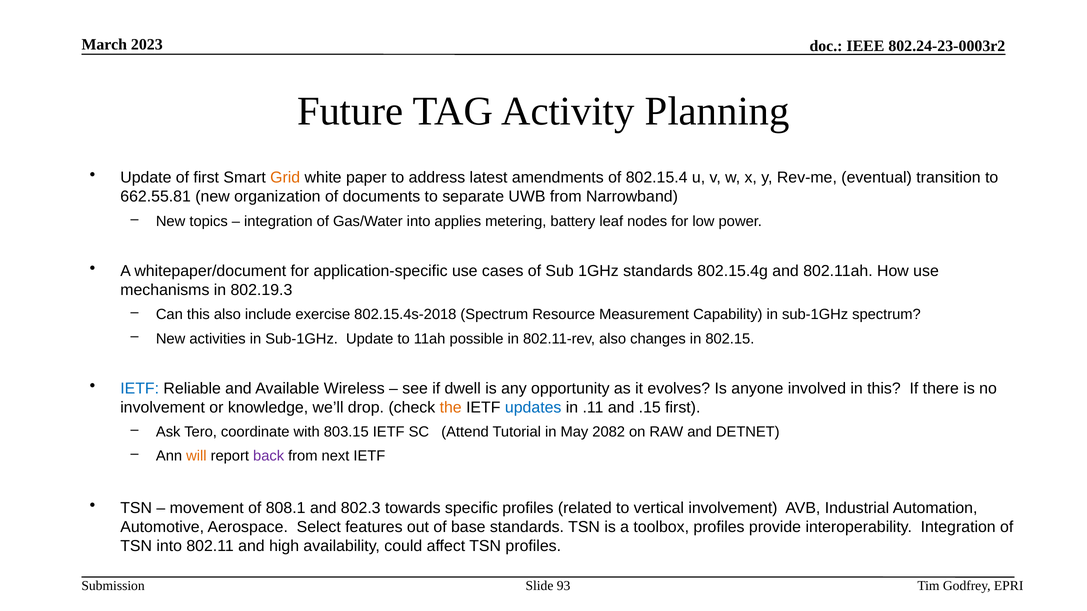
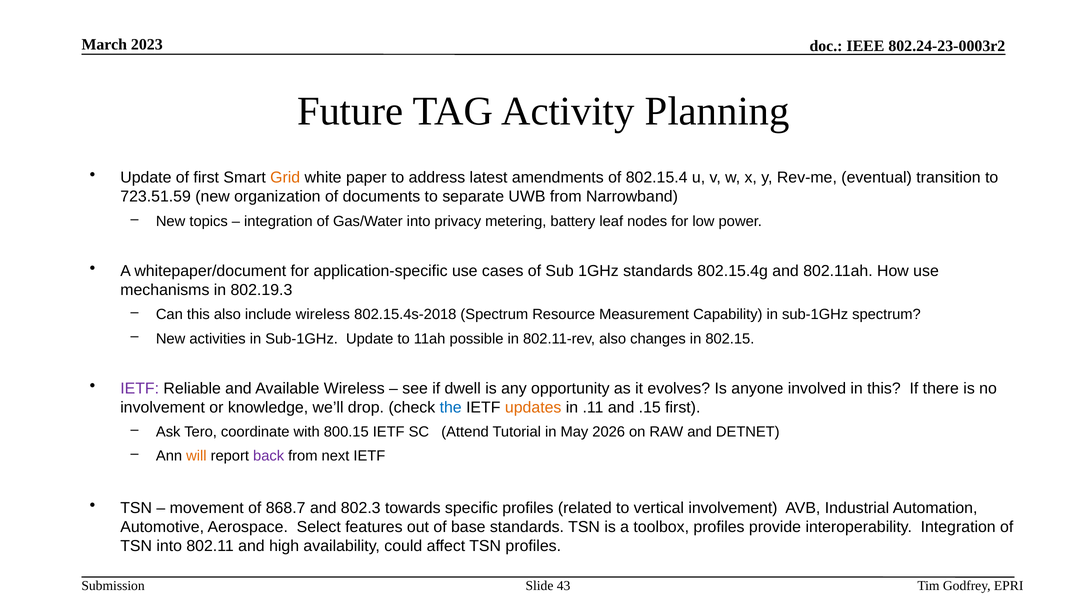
662.55.81: 662.55.81 -> 723.51.59
applies: applies -> privacy
include exercise: exercise -> wireless
IETF at (140, 389) colour: blue -> purple
the colour: orange -> blue
updates colour: blue -> orange
803.15: 803.15 -> 800.15
2082: 2082 -> 2026
808.1: 808.1 -> 868.7
93: 93 -> 43
